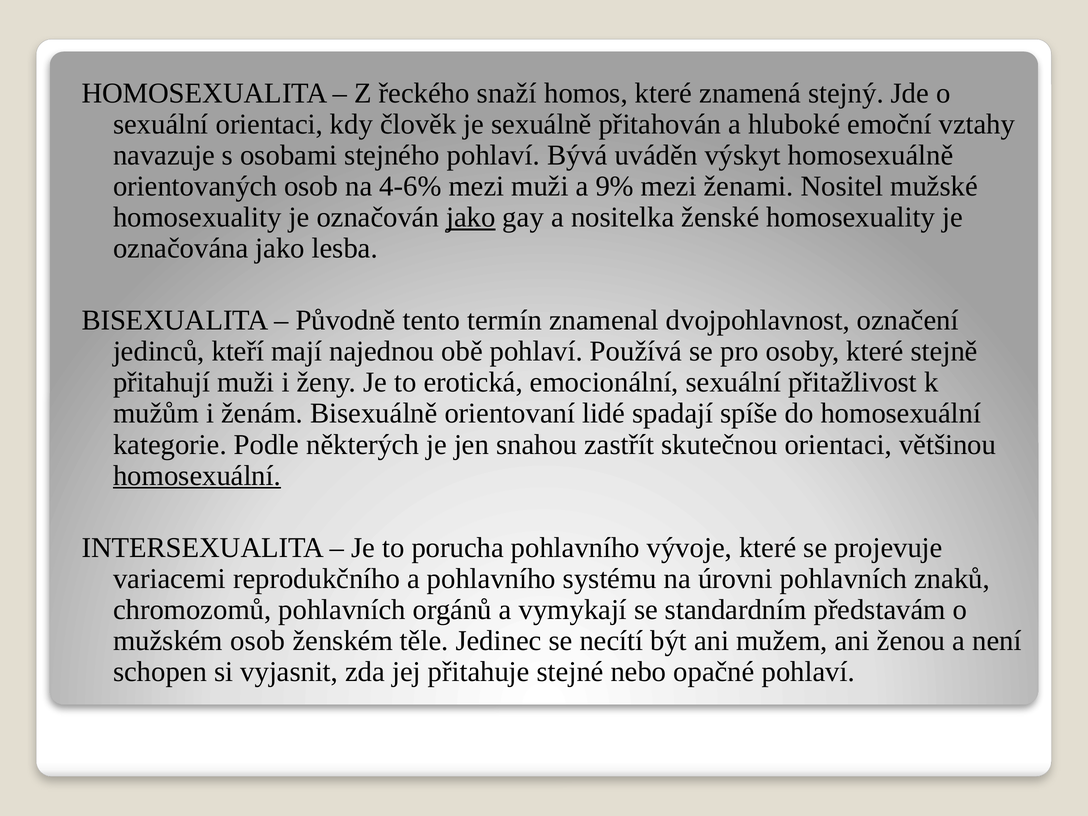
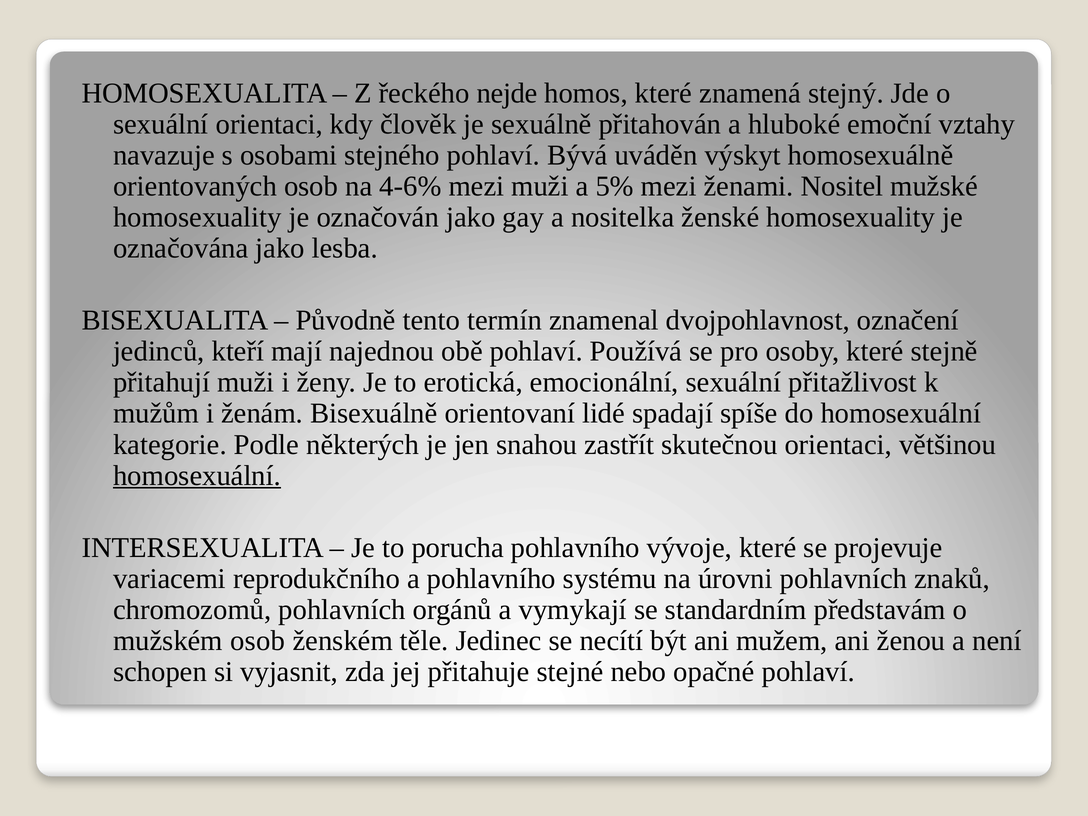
snaží: snaží -> nejde
9%: 9% -> 5%
jako at (471, 217) underline: present -> none
